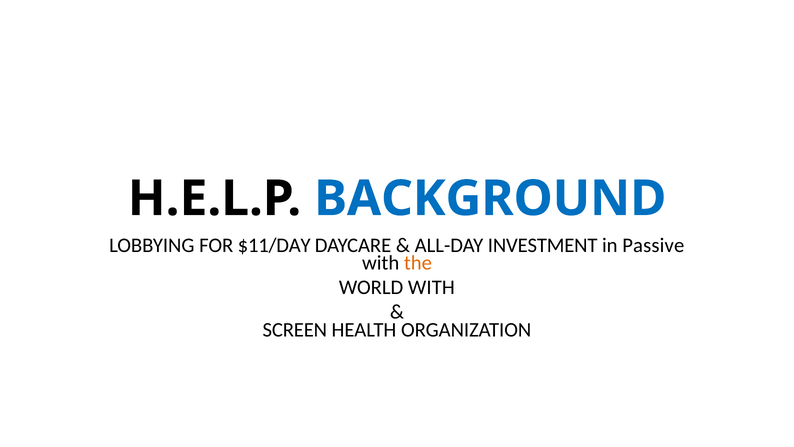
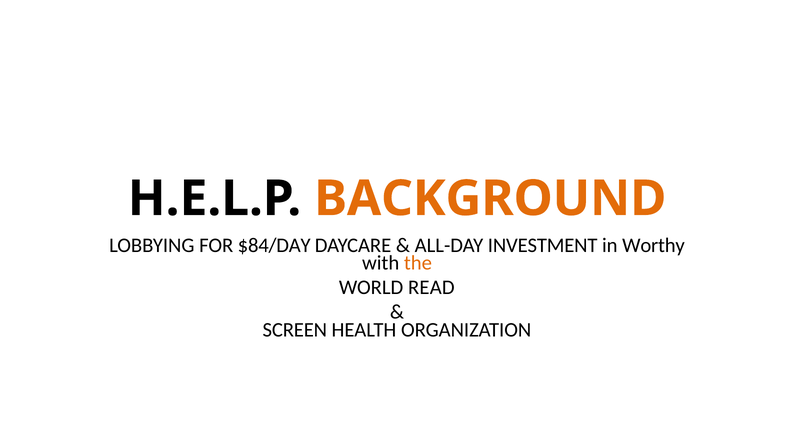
BACKGROUND colour: blue -> orange
$11/DAY: $11/DAY -> $84/DAY
Passive: Passive -> Worthy
WORLD WITH: WITH -> READ
